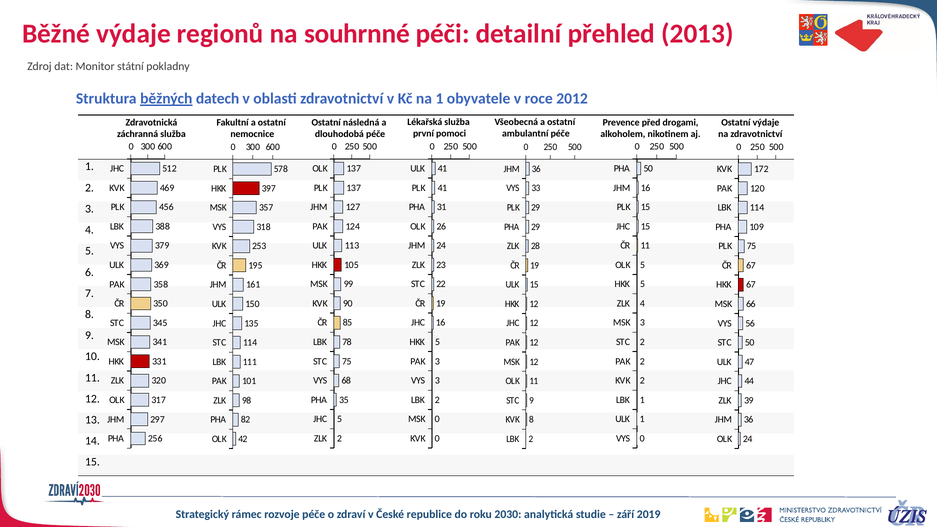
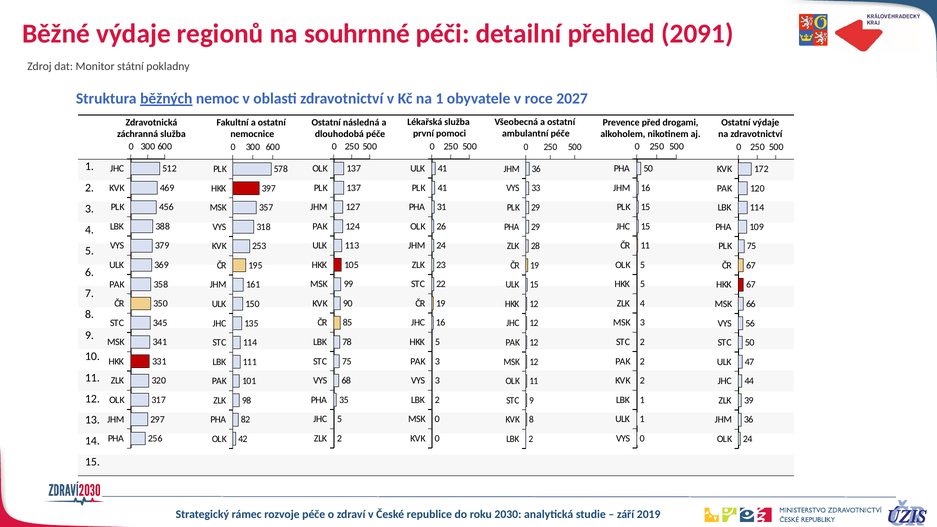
2013: 2013 -> 2091
datech: datech -> nemoc
2012: 2012 -> 2027
